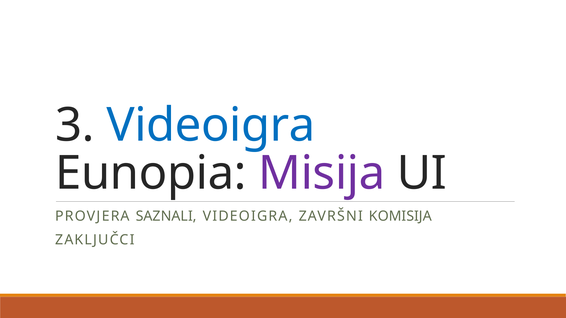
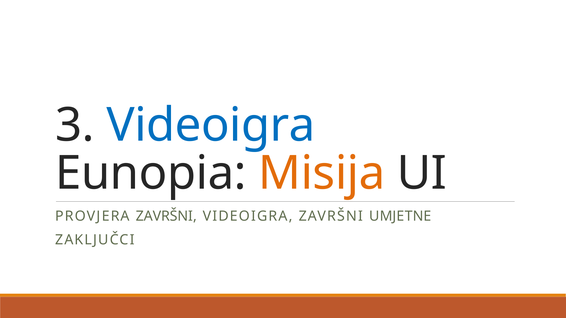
Misija colour: purple -> orange
PROVJERA SAZNALI: SAZNALI -> ZAVRŠNI
KOMISIJA: KOMISIJA -> UMJETNE
